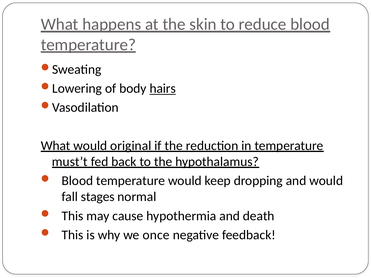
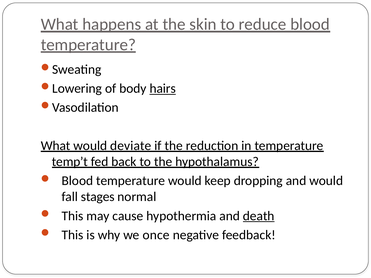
original: original -> deviate
must’t: must’t -> temp’t
death underline: none -> present
